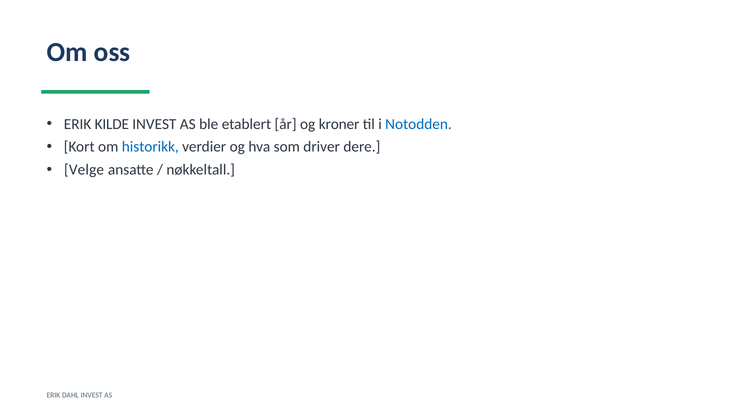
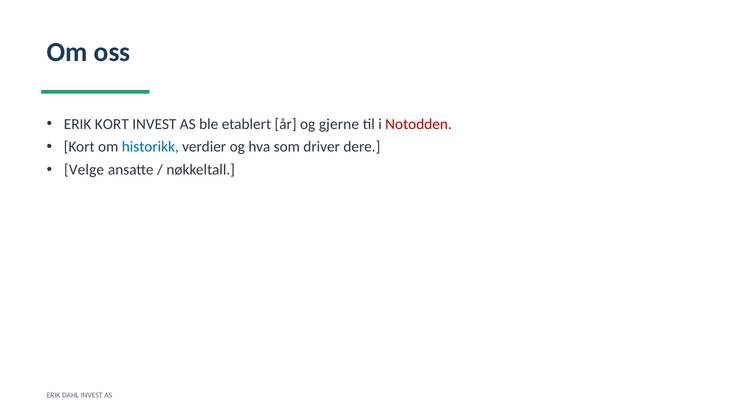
ERIK KILDE: KILDE -> KORT
kroner: kroner -> gjerne
Notodden colour: blue -> red
